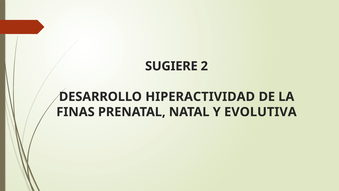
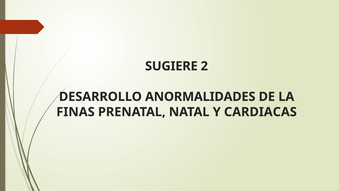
HIPERACTIVIDAD: HIPERACTIVIDAD -> ANORMALIDADES
EVOLUTIVA: EVOLUTIVA -> CARDIACAS
